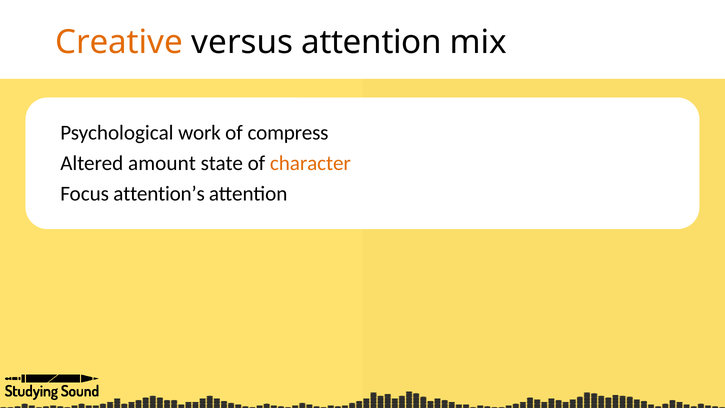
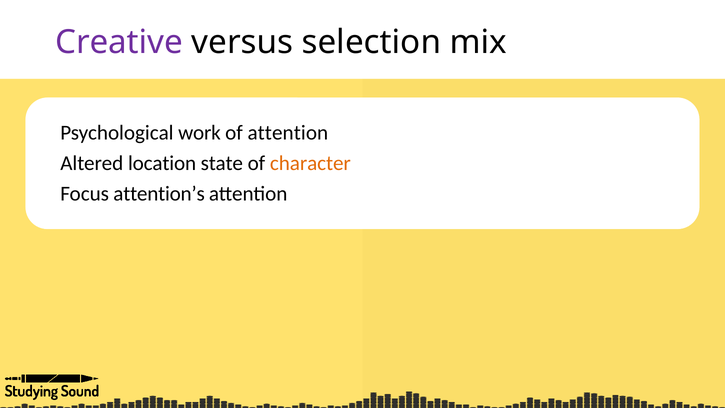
Creative colour: orange -> purple
versus attention: attention -> selection
of compress: compress -> attention
amount: amount -> location
